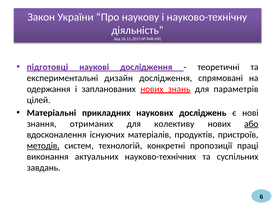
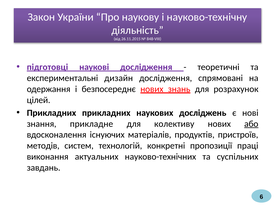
запланованих: запланованих -> безпосереднє
параметрів: параметрів -> розрахунок
Матеріальні at (51, 113): Матеріальні -> Прикладних
отриманих: отриманих -> прикладне
методів underline: present -> none
